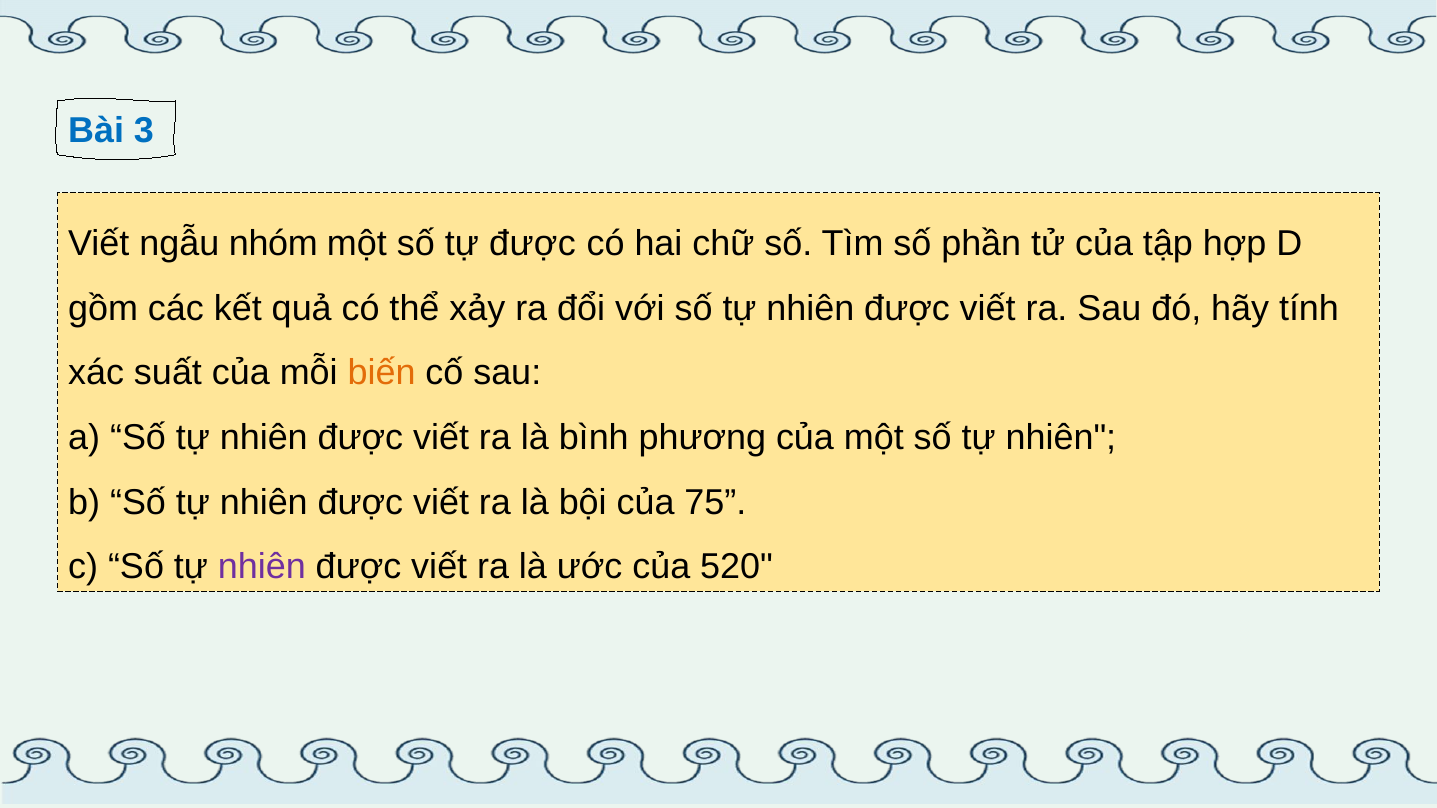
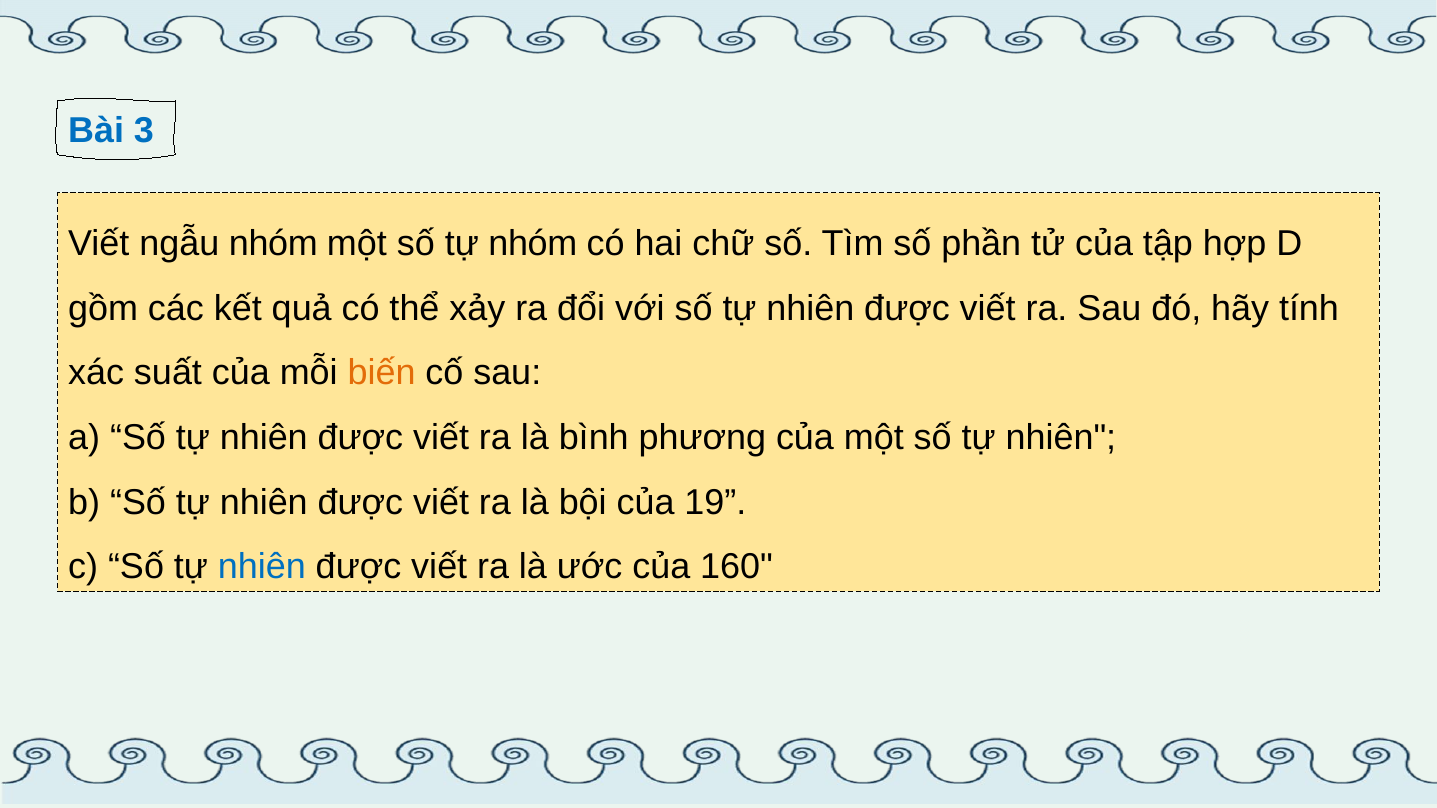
tự được: được -> nhóm
75: 75 -> 19
nhiên at (262, 567) colour: purple -> blue
520: 520 -> 160
